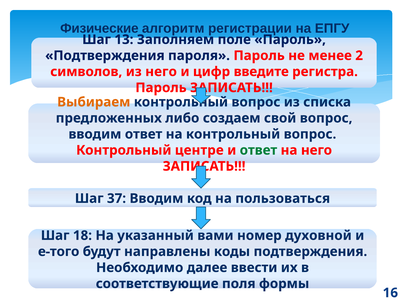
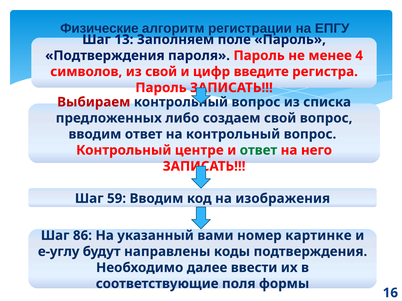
2: 2 -> 4
из него: него -> свой
Выбираем colour: orange -> red
37: 37 -> 59
пользоваться: пользоваться -> изображения
18: 18 -> 86
духовной: духовной -> картинке
e-того: e-того -> e-углу
